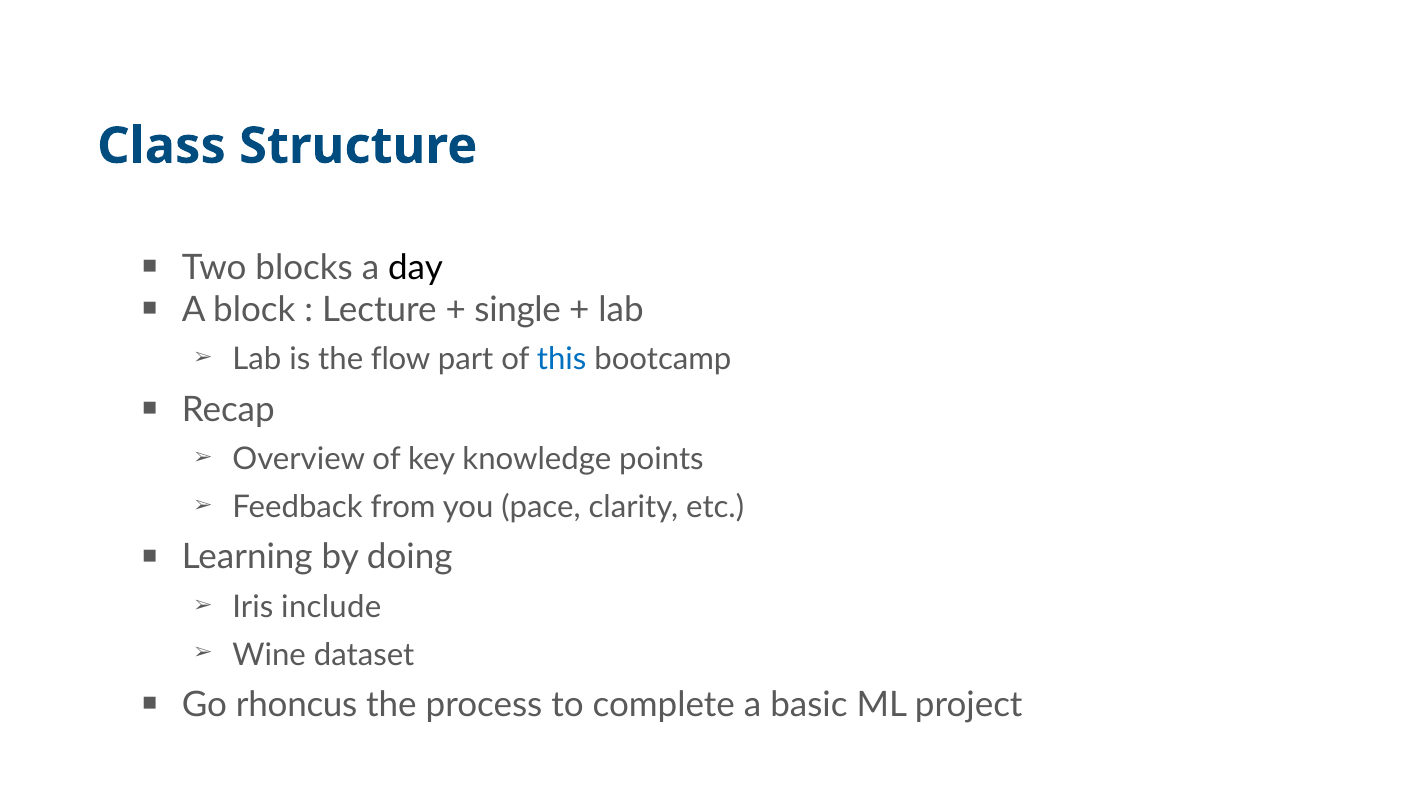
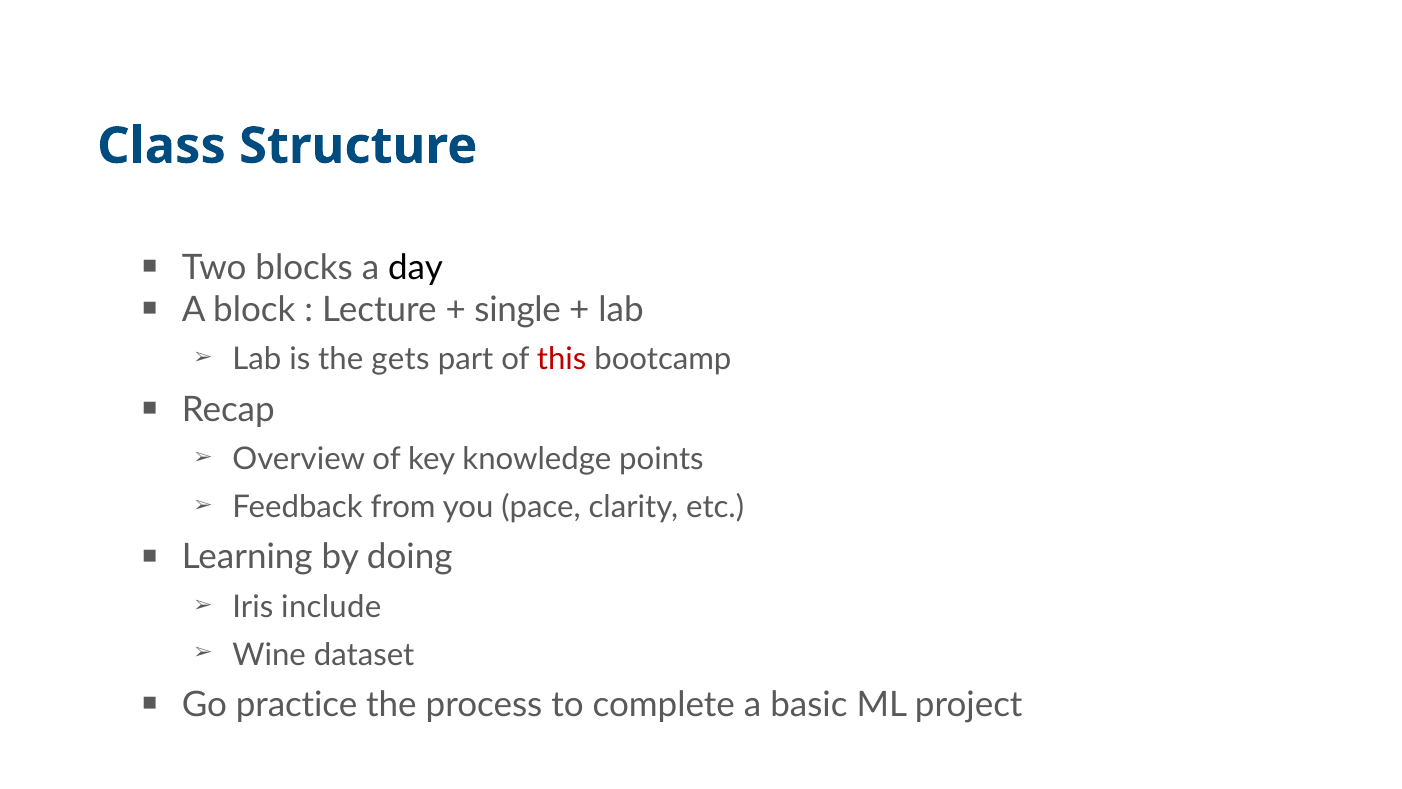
flow: flow -> gets
this colour: blue -> red
rhoncus: rhoncus -> practice
